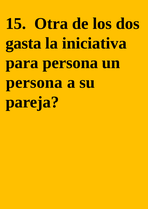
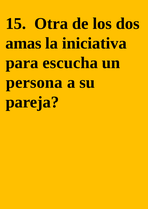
gasta: gasta -> amas
para persona: persona -> escucha
